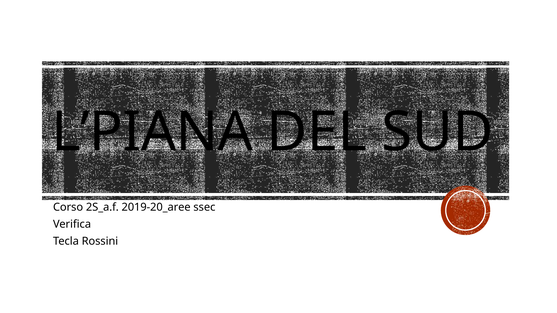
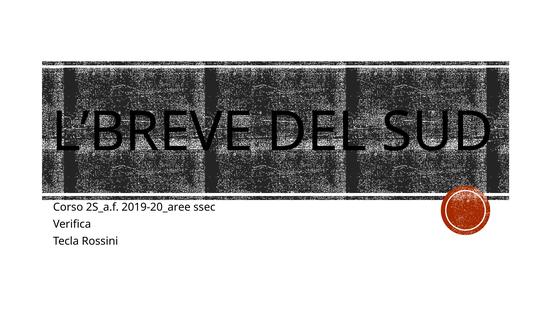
L’PIANA: L’PIANA -> L’BREVE
